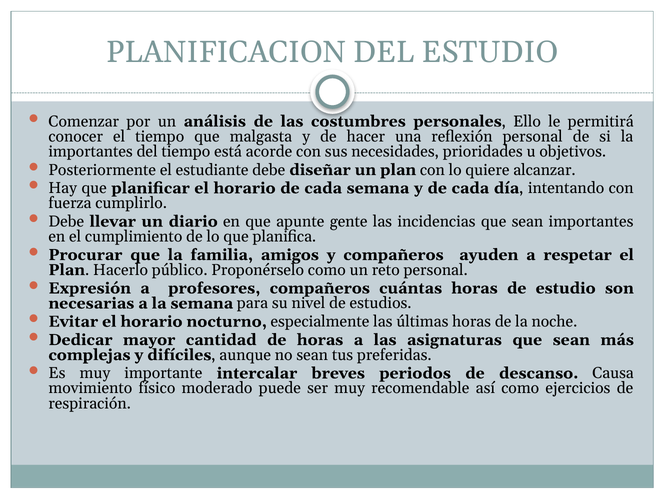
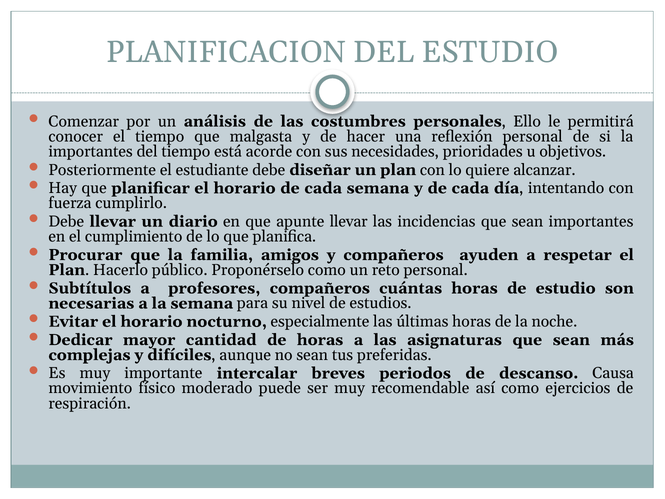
apunte gente: gente -> llevar
Expresión: Expresión -> Subtítulos
